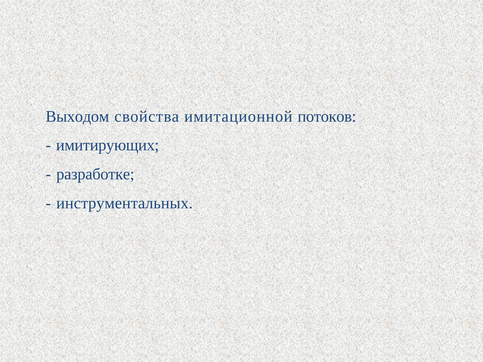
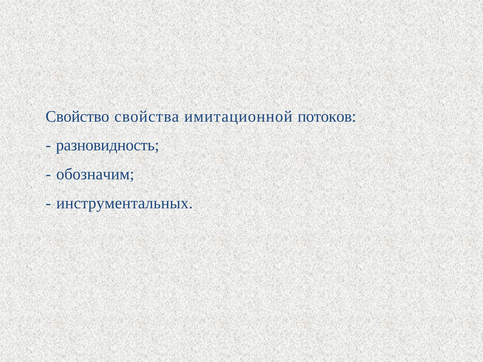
Выходом: Выходом -> Свойство
имитирующих: имитирующих -> разновидность
разработке: разработке -> обозначим
